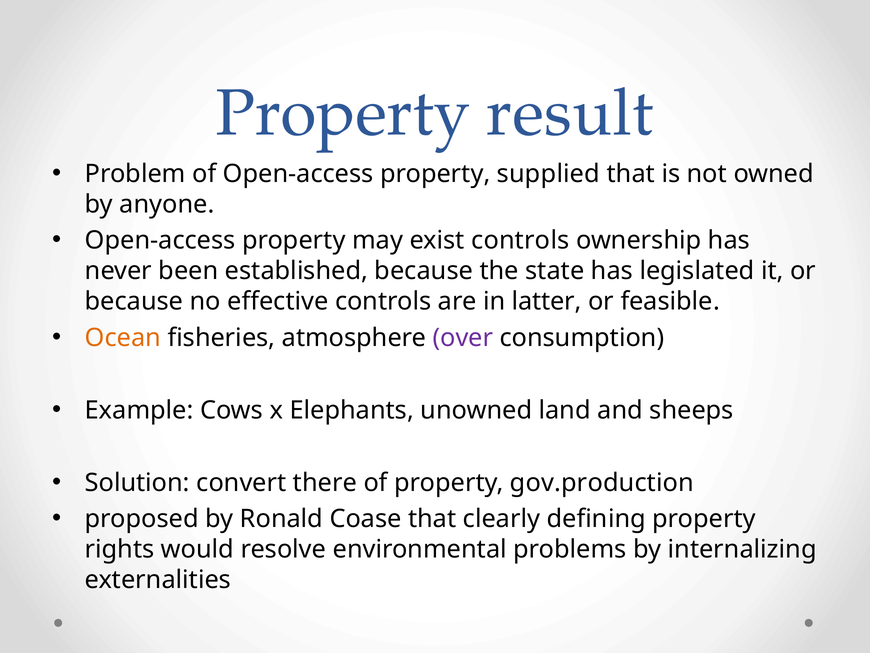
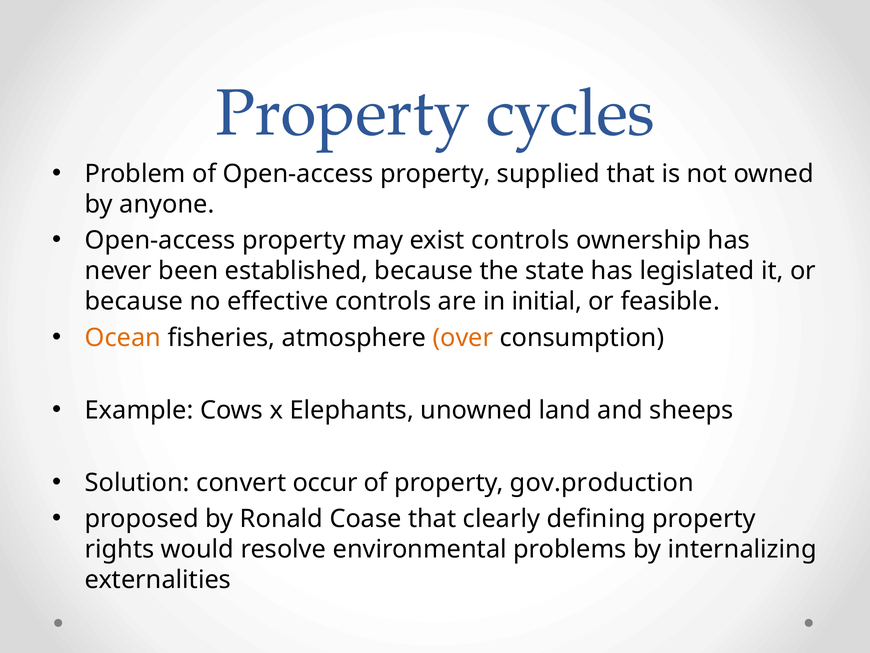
result: result -> cycles
latter: latter -> initial
over colour: purple -> orange
there: there -> occur
